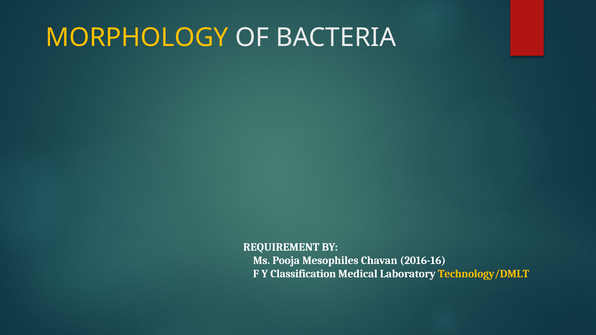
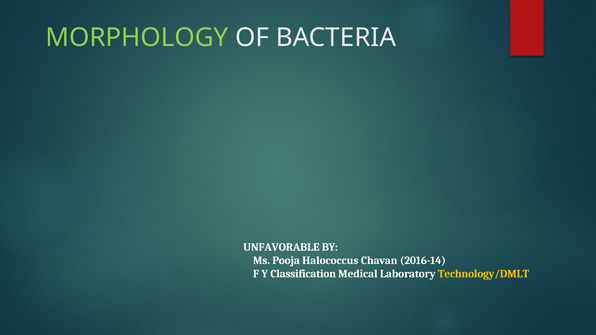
MORPHOLOGY colour: yellow -> light green
REQUIREMENT: REQUIREMENT -> UNFAVORABLE
Mesophiles: Mesophiles -> Halococcus
2016-16: 2016-16 -> 2016-14
